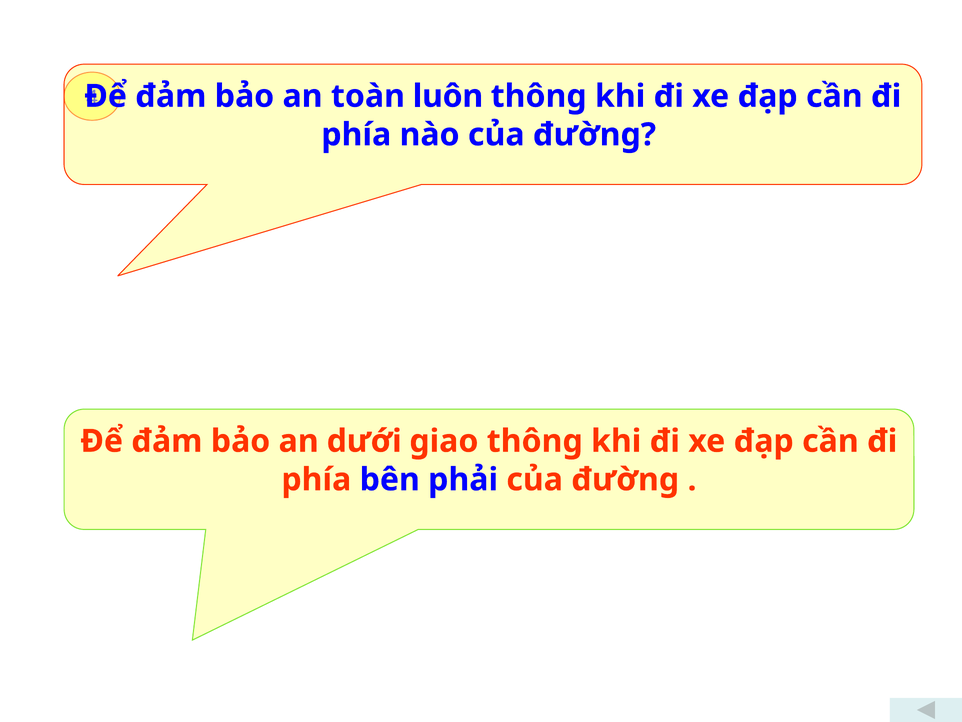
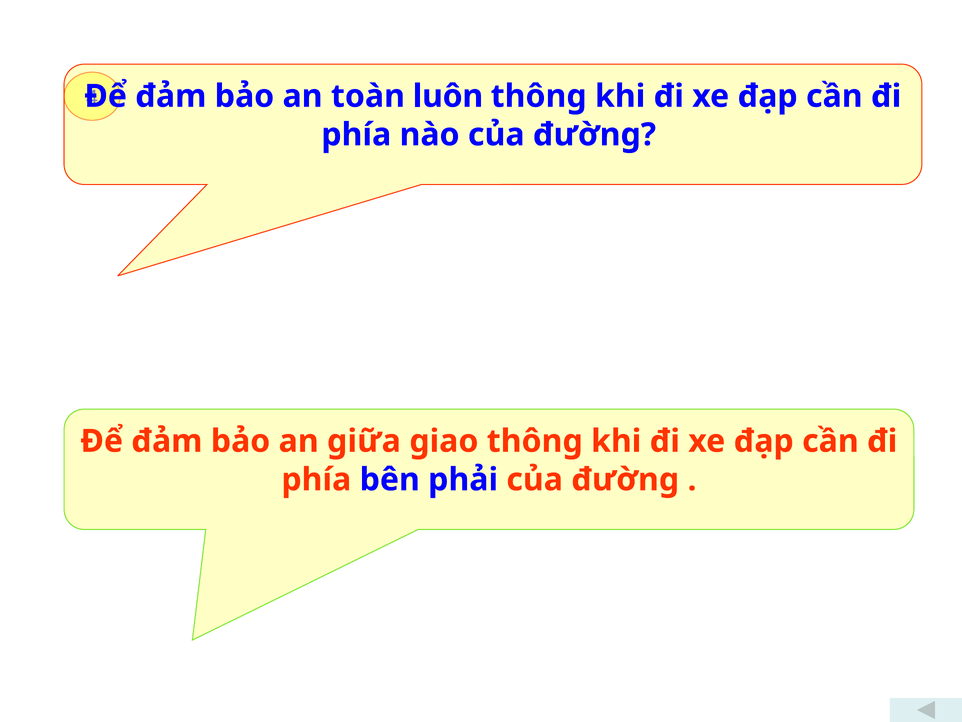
dưới: dưới -> giữa
